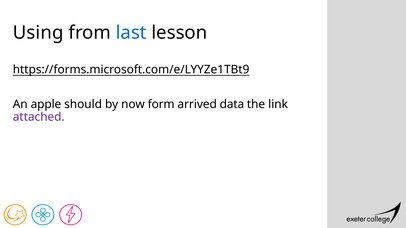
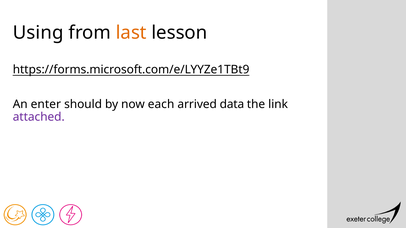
last colour: blue -> orange
apple: apple -> enter
form: form -> each
